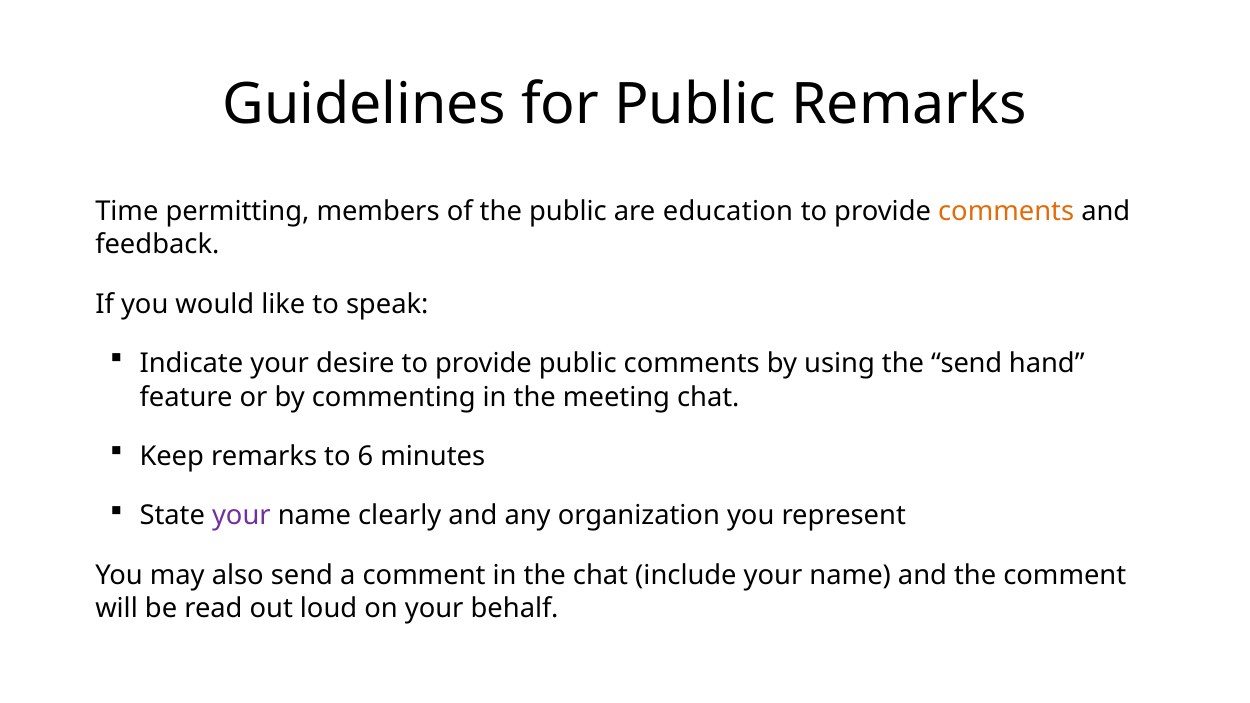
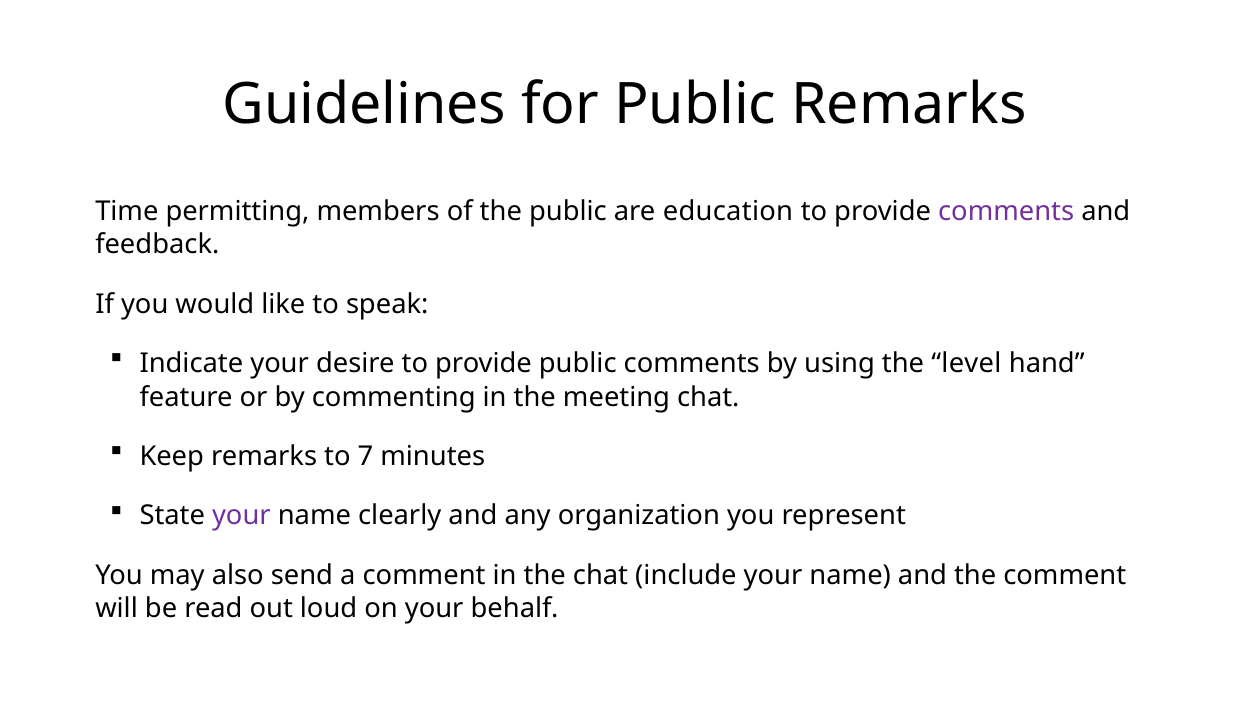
comments at (1006, 211) colour: orange -> purple
the send: send -> level
6: 6 -> 7
